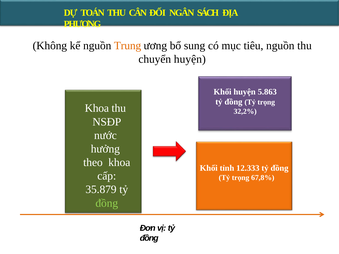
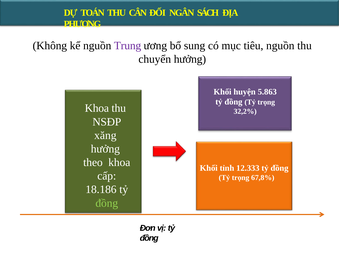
Trung colour: orange -> purple
chuyển huyện: huyện -> hưởng
nước: nước -> xăng
35.879: 35.879 -> 18.186
